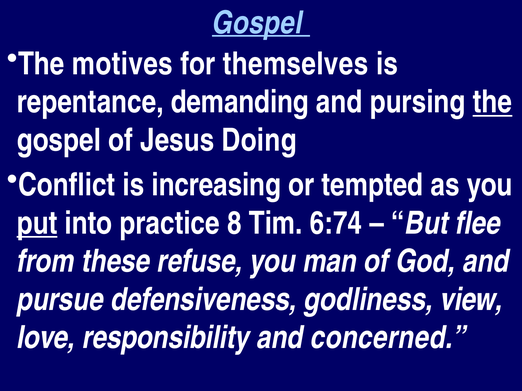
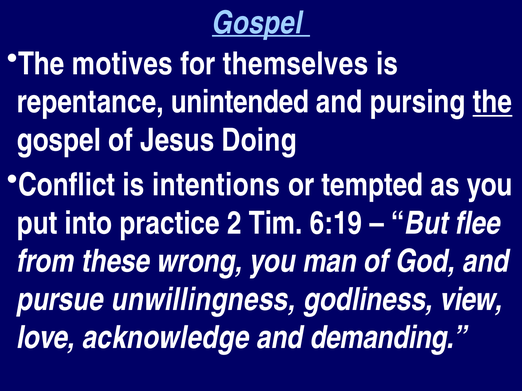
demanding: demanding -> unintended
increasing: increasing -> intentions
put underline: present -> none
8: 8 -> 2
6:74: 6:74 -> 6:19
refuse: refuse -> wrong
defensiveness: defensiveness -> unwillingness
responsibility: responsibility -> acknowledge
concerned: concerned -> demanding
